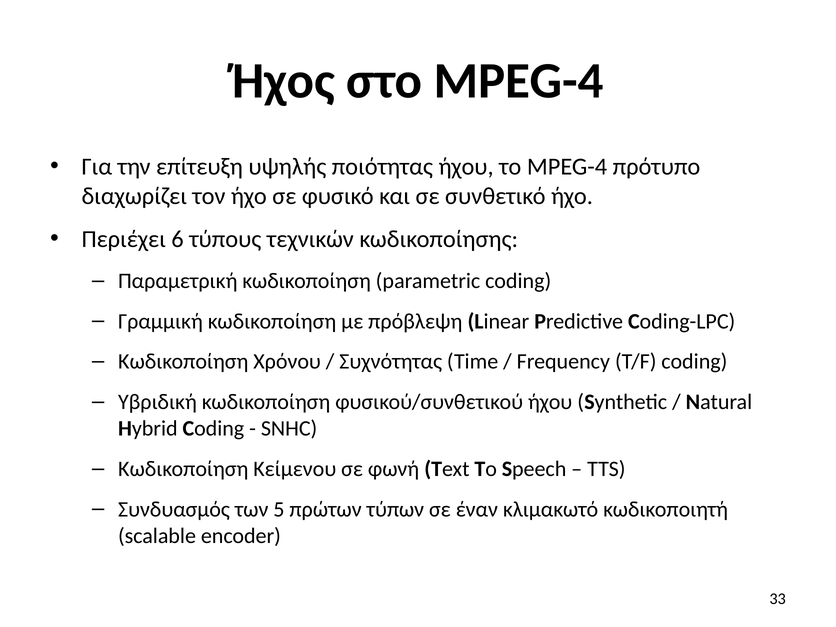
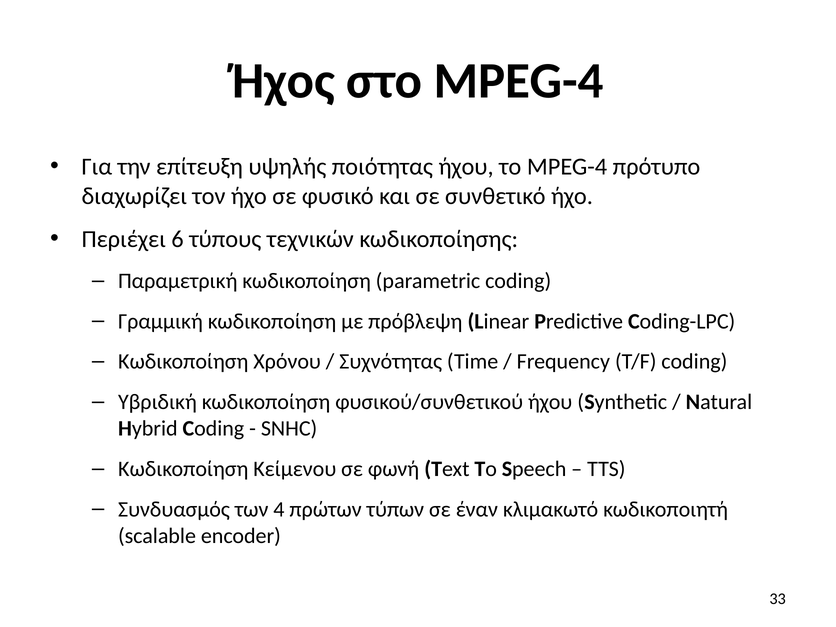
5: 5 -> 4
